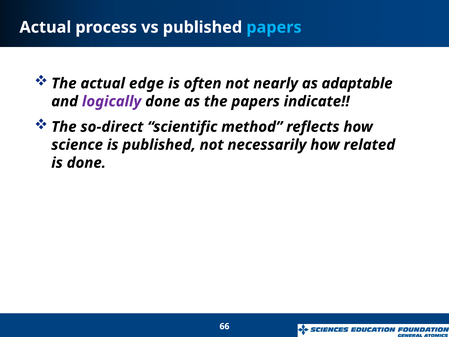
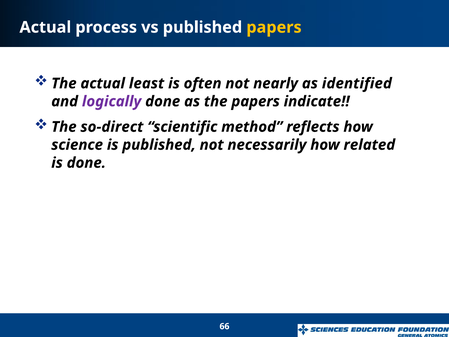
papers at (274, 27) colour: light blue -> yellow
edge: edge -> least
adaptable: adaptable -> identified
